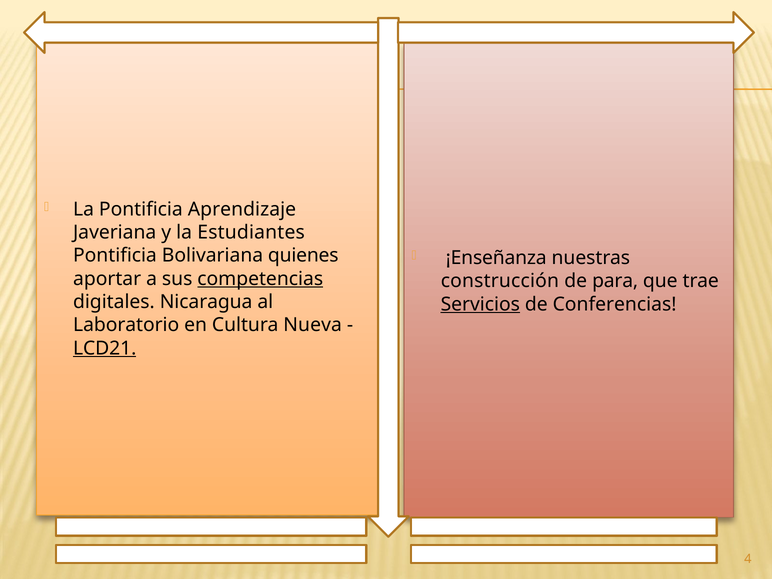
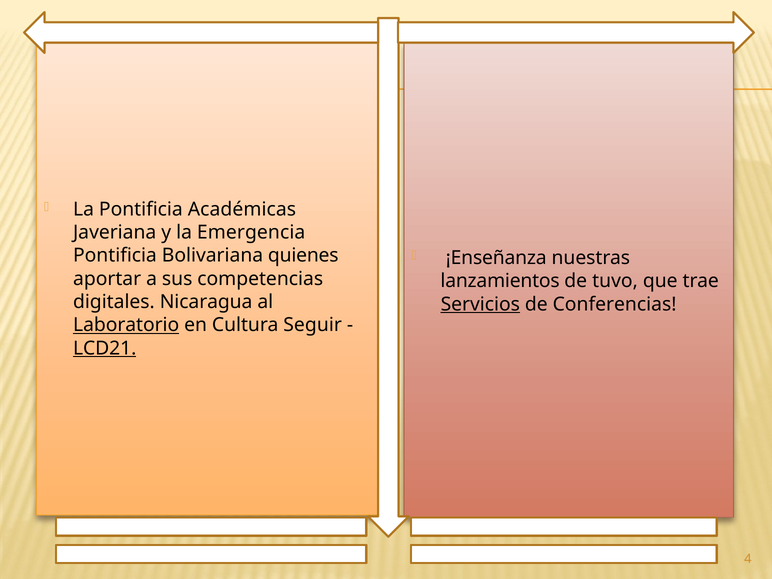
Aprendizaje: Aprendizaje -> Académicas
Estudiantes: Estudiantes -> Emergencia
competencias underline: present -> none
construcción: construcción -> lanzamientos
para: para -> tuvo
Laboratorio underline: none -> present
Nueva: Nueva -> Seguir
